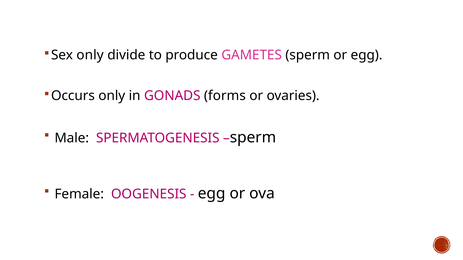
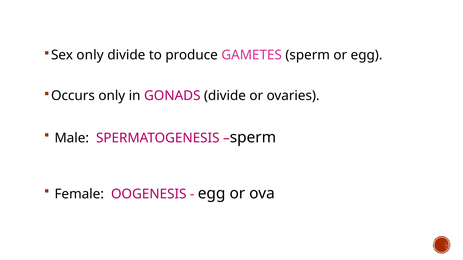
GONADS forms: forms -> divide
